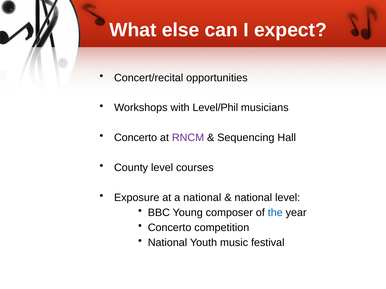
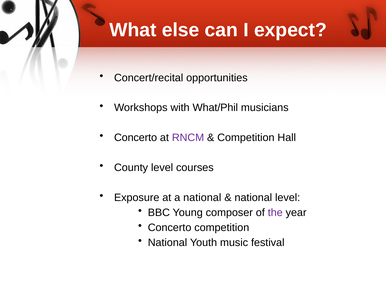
Level/Phil: Level/Phil -> What/Phil
Sequencing at (246, 138): Sequencing -> Competition
the colour: blue -> purple
